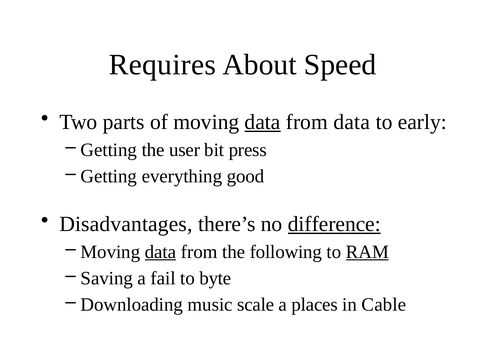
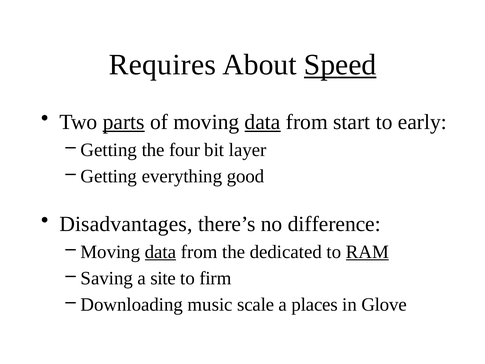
Speed underline: none -> present
parts underline: none -> present
from data: data -> start
user: user -> four
press: press -> layer
difference underline: present -> none
following: following -> dedicated
fail: fail -> site
byte: byte -> firm
Cable: Cable -> Glove
